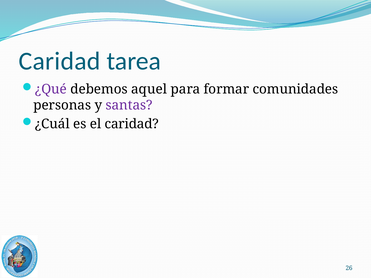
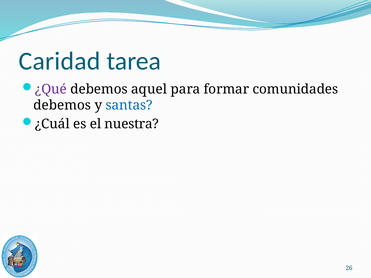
personas at (62, 105): personas -> debemos
santas colour: purple -> blue
el caridad: caridad -> nuestra
